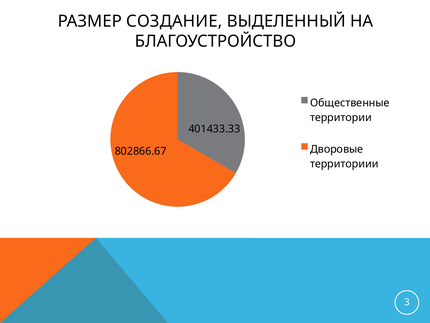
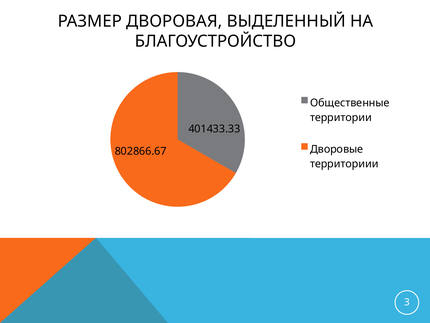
СОЗДАНИЕ: СОЗДАНИЕ -> ДВОРОВАЯ
